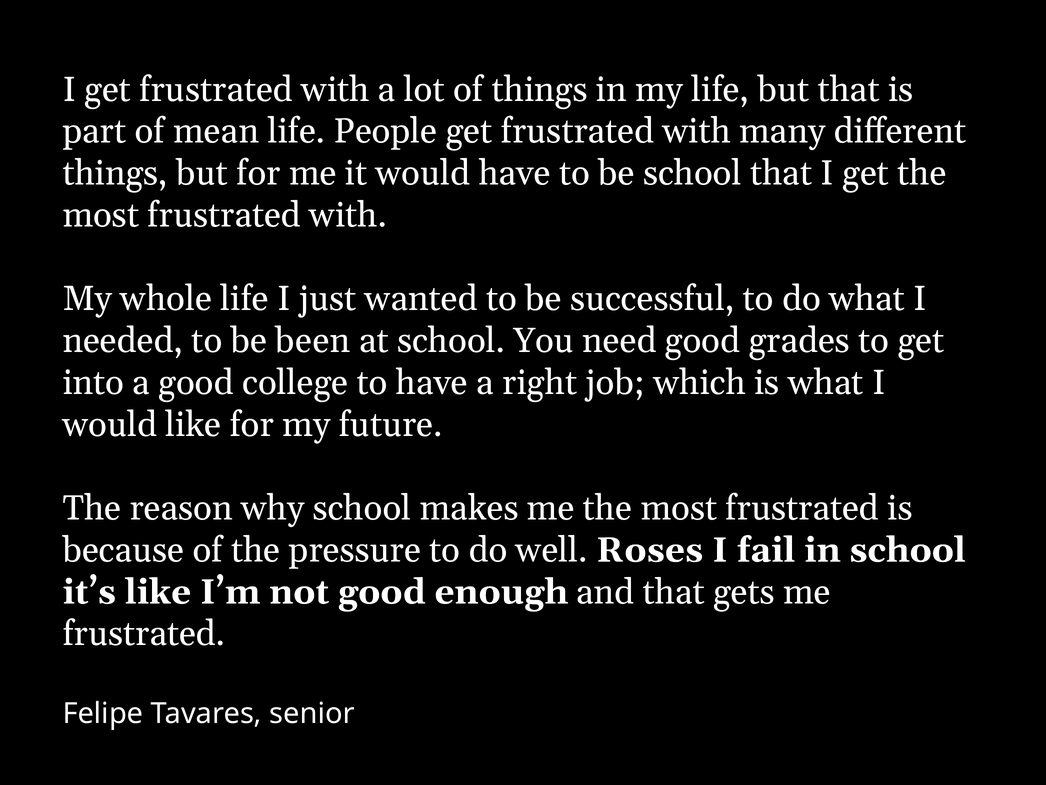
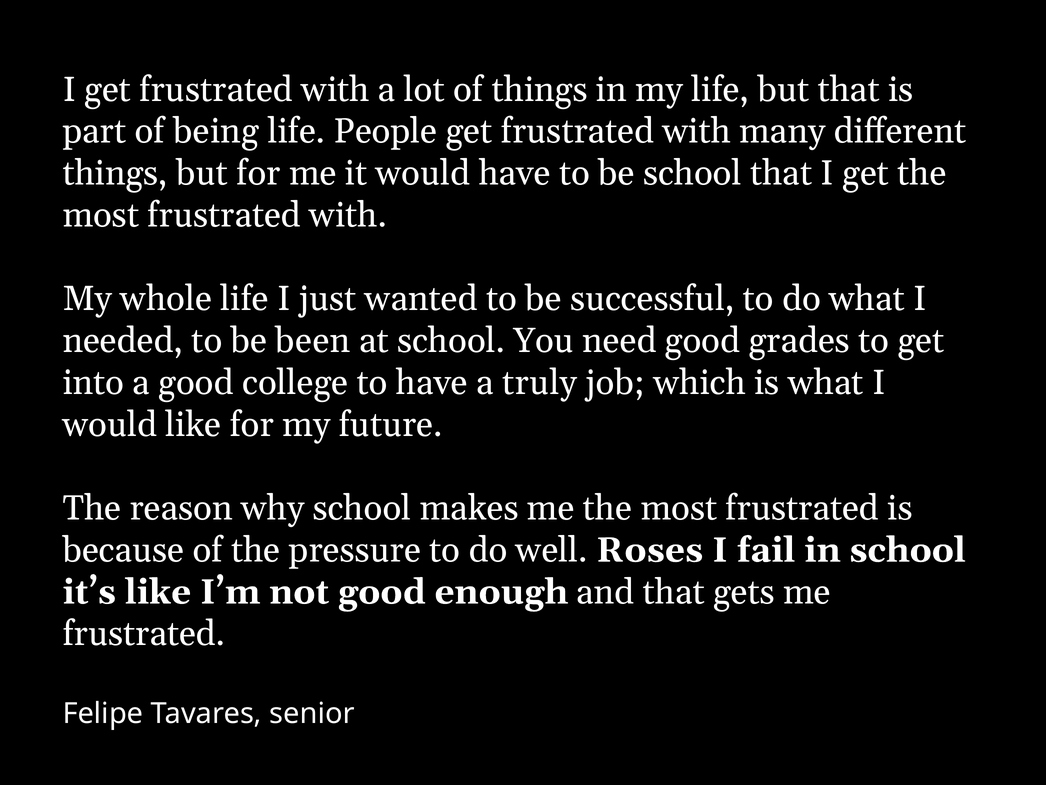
mean: mean -> being
right: right -> truly
